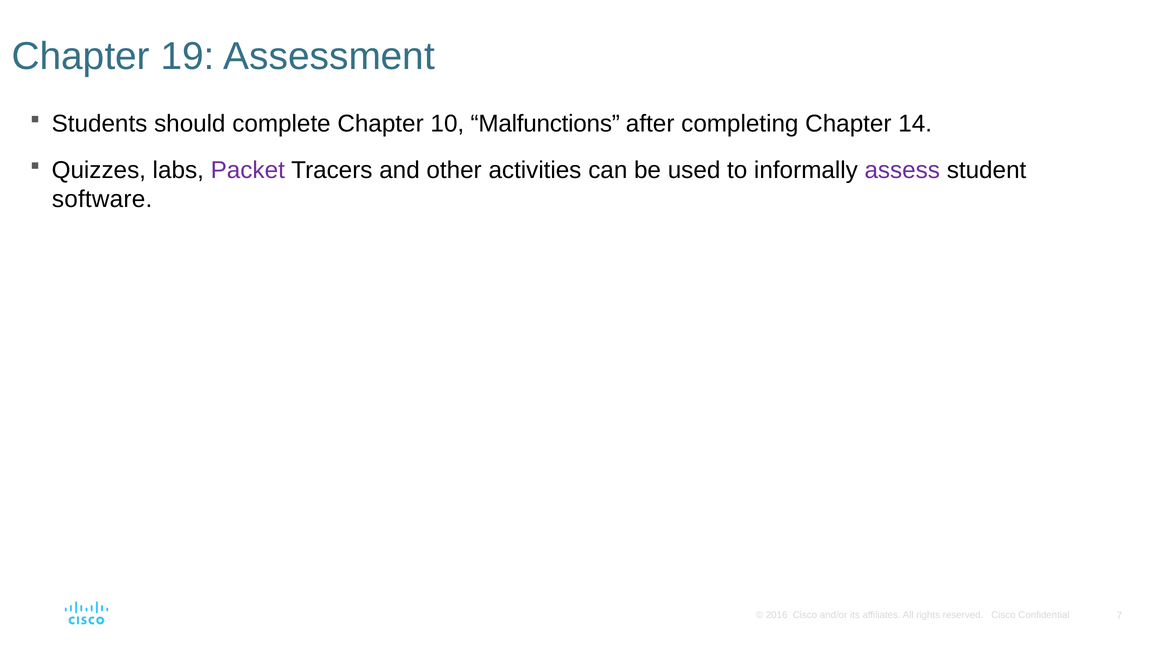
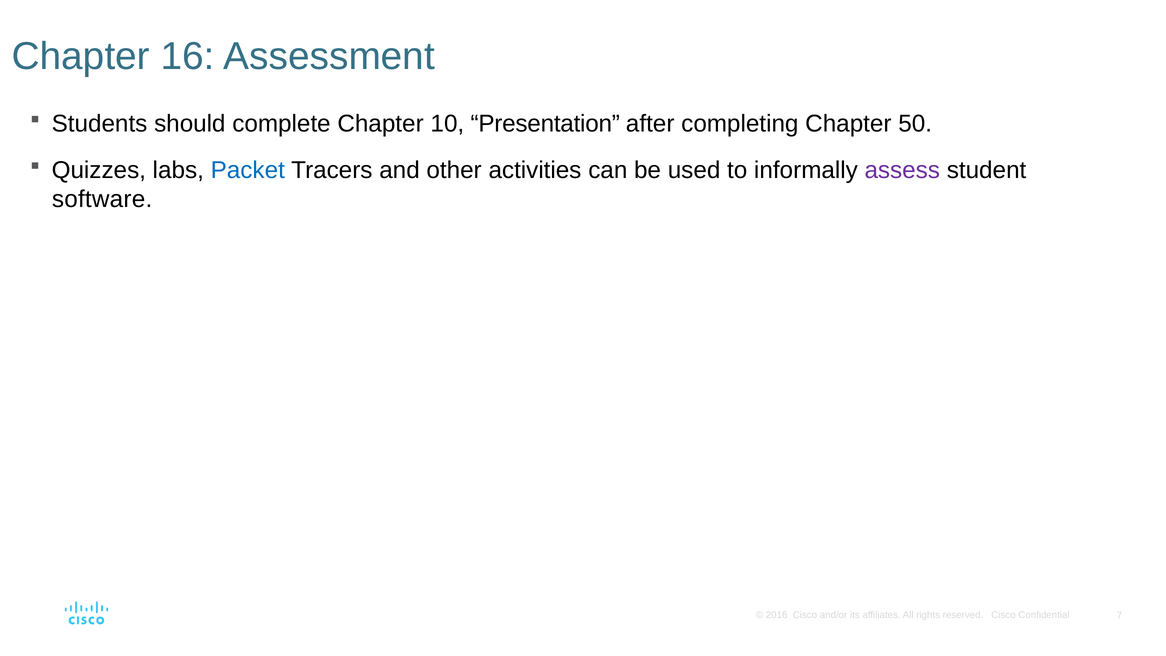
19: 19 -> 16
Malfunctions: Malfunctions -> Presentation
14: 14 -> 50
Packet colour: purple -> blue
